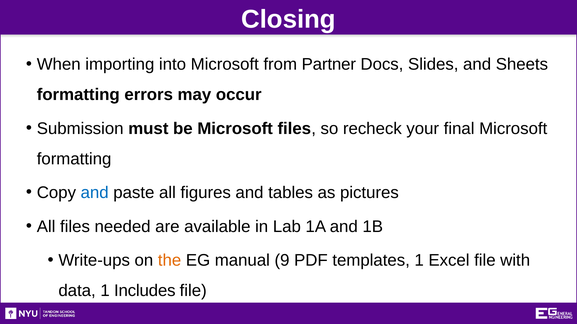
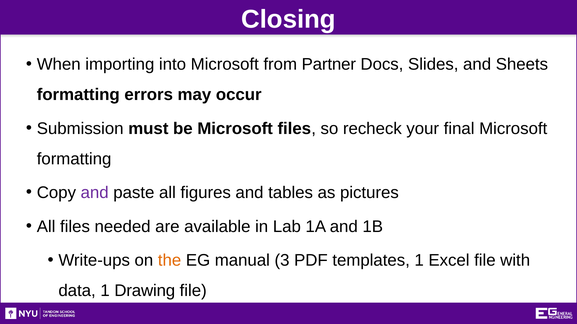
and at (95, 193) colour: blue -> purple
9: 9 -> 3
Includes: Includes -> Drawing
